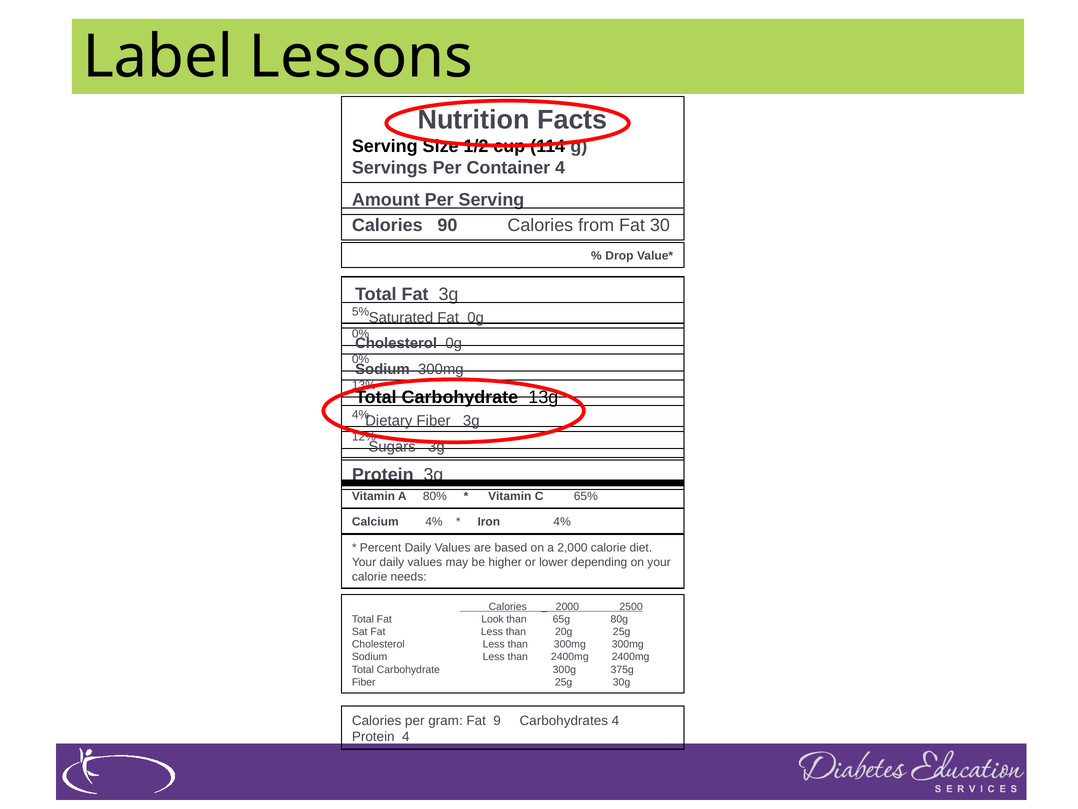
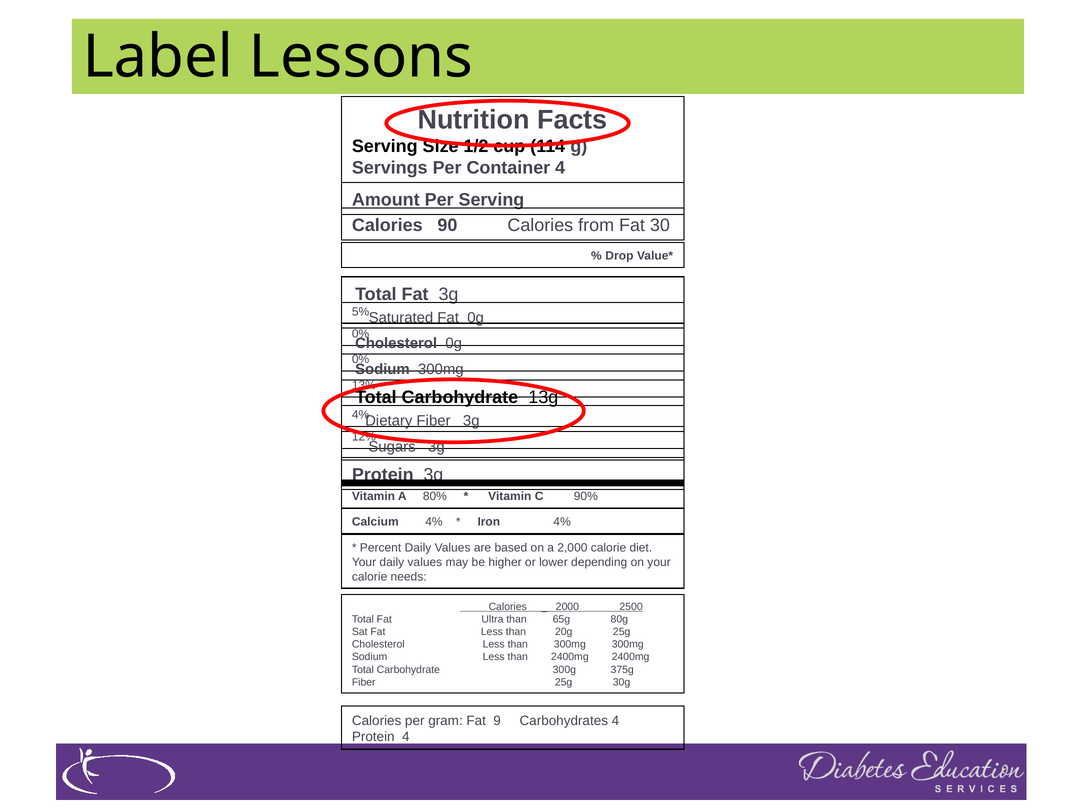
65%: 65% -> 90%
Look: Look -> Ultra
